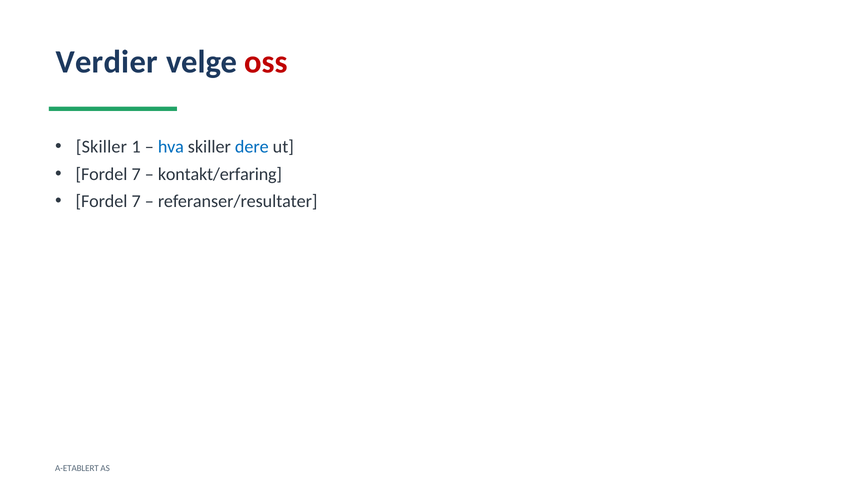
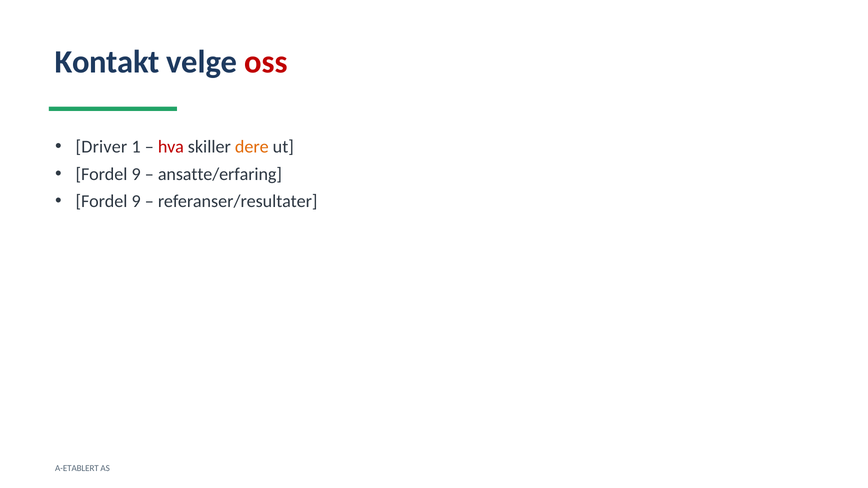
Verdier: Verdier -> Kontakt
Skiller at (101, 147): Skiller -> Driver
hva colour: blue -> red
dere colour: blue -> orange
7 at (136, 174): 7 -> 9
kontakt/erfaring: kontakt/erfaring -> ansatte/erfaring
7 at (136, 201): 7 -> 9
